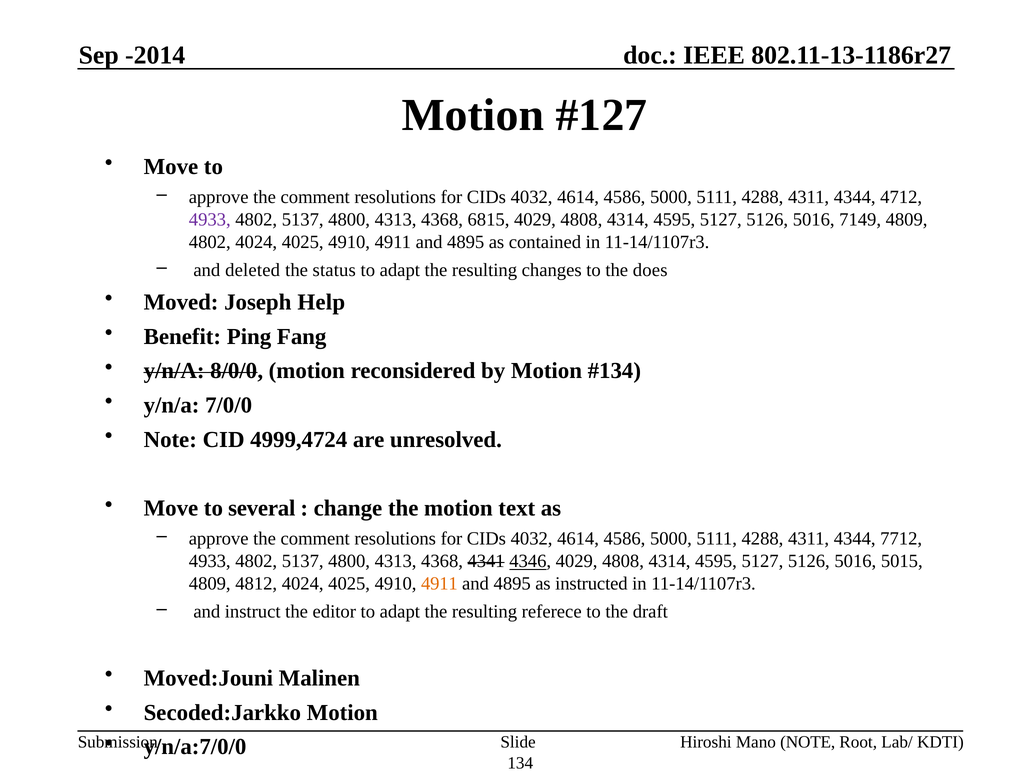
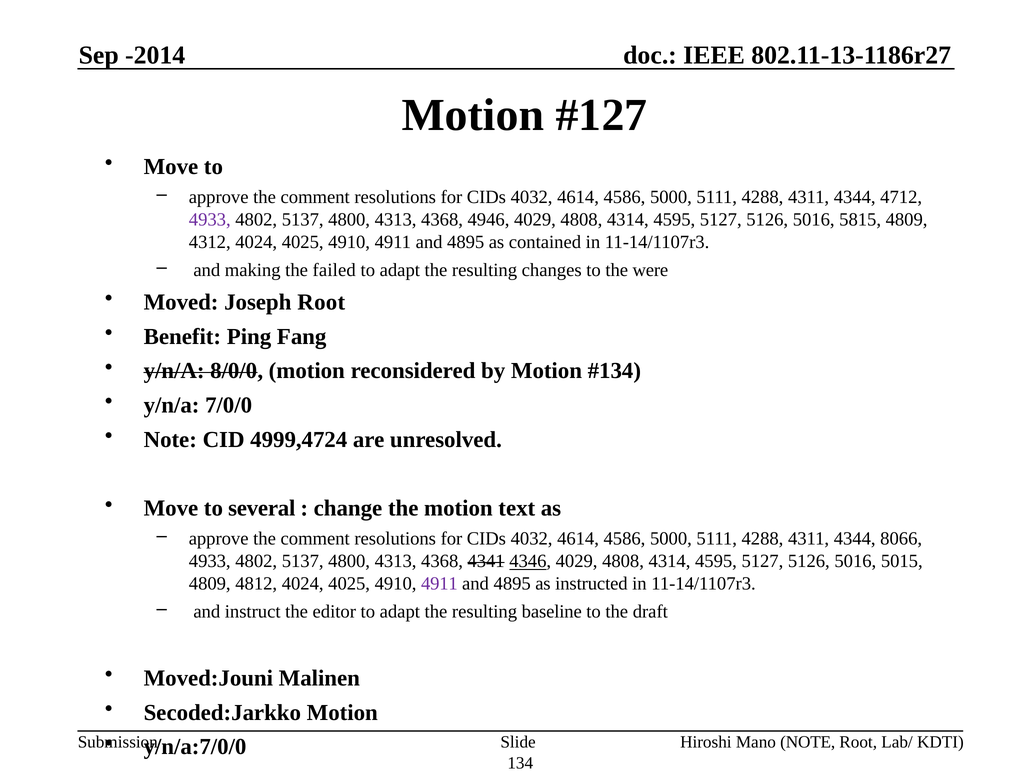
6815: 6815 -> 4946
7149: 7149 -> 5815
4802 at (210, 242): 4802 -> 4312
deleted: deleted -> making
status: status -> failed
does: does -> were
Joseph Help: Help -> Root
7712: 7712 -> 8066
4911 at (439, 584) colour: orange -> purple
referece: referece -> baseline
